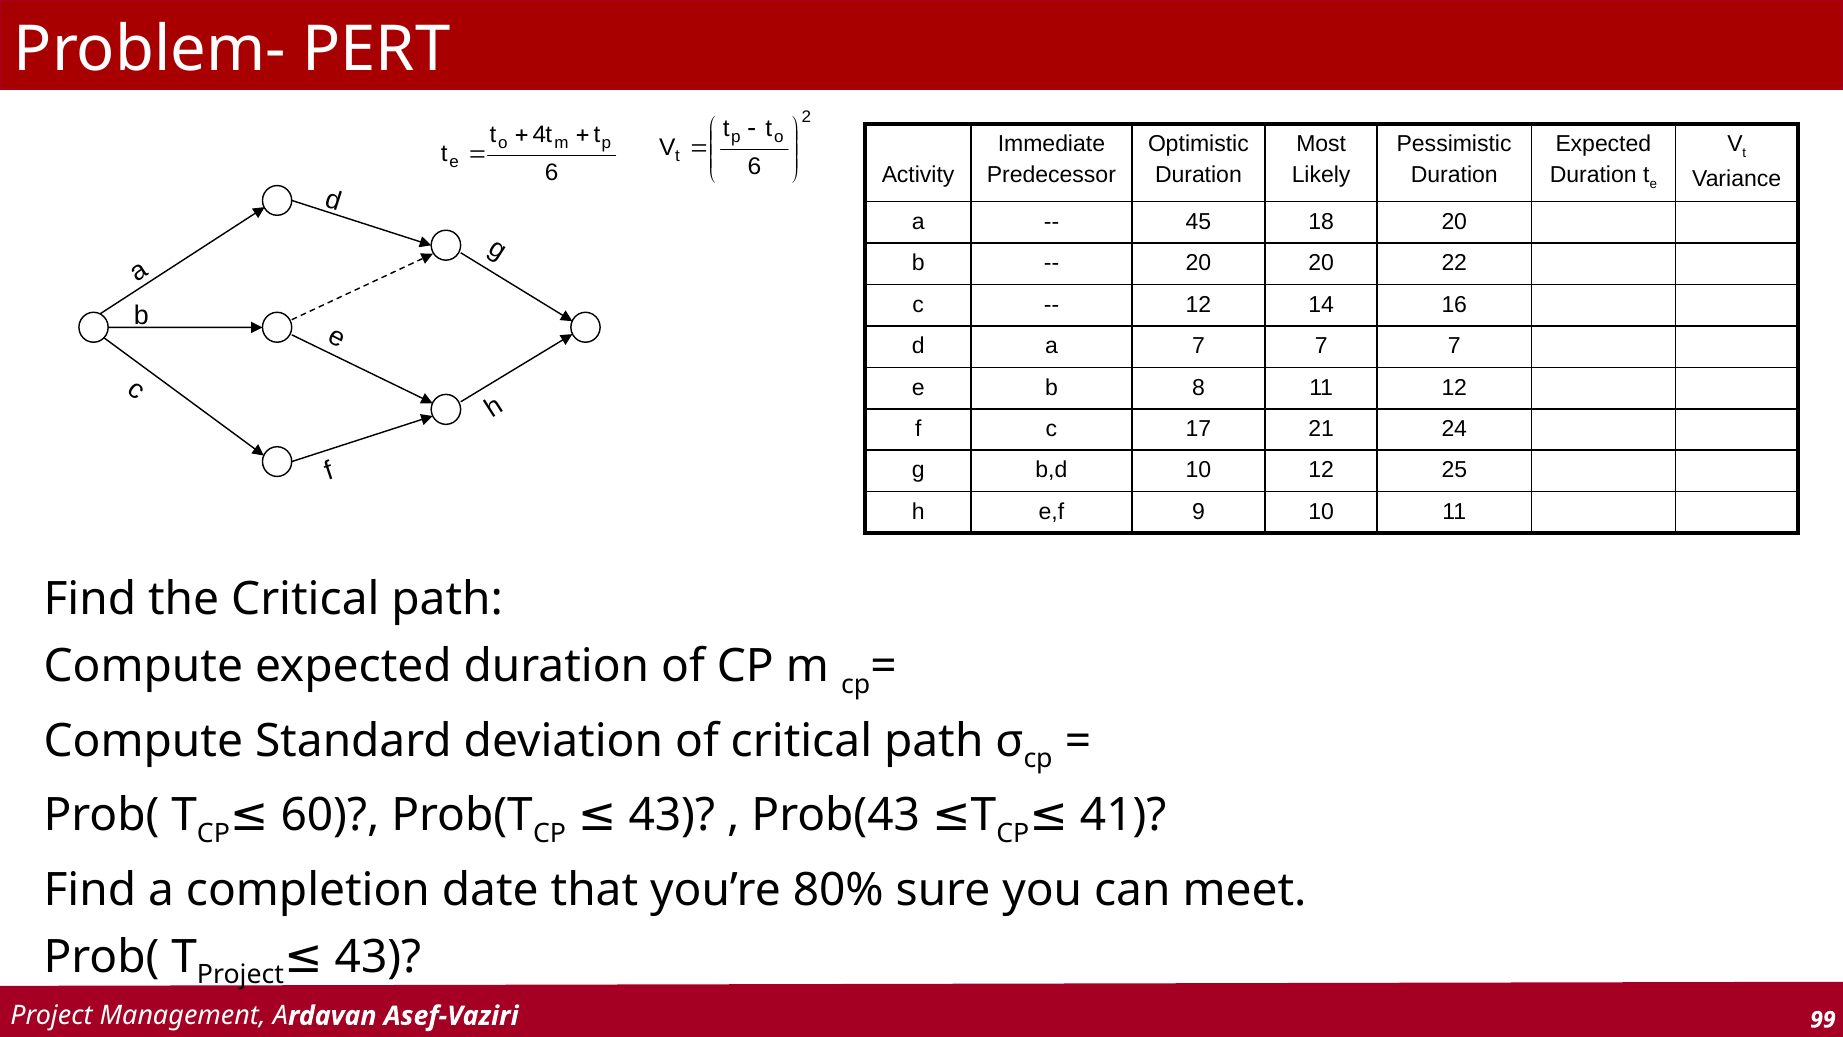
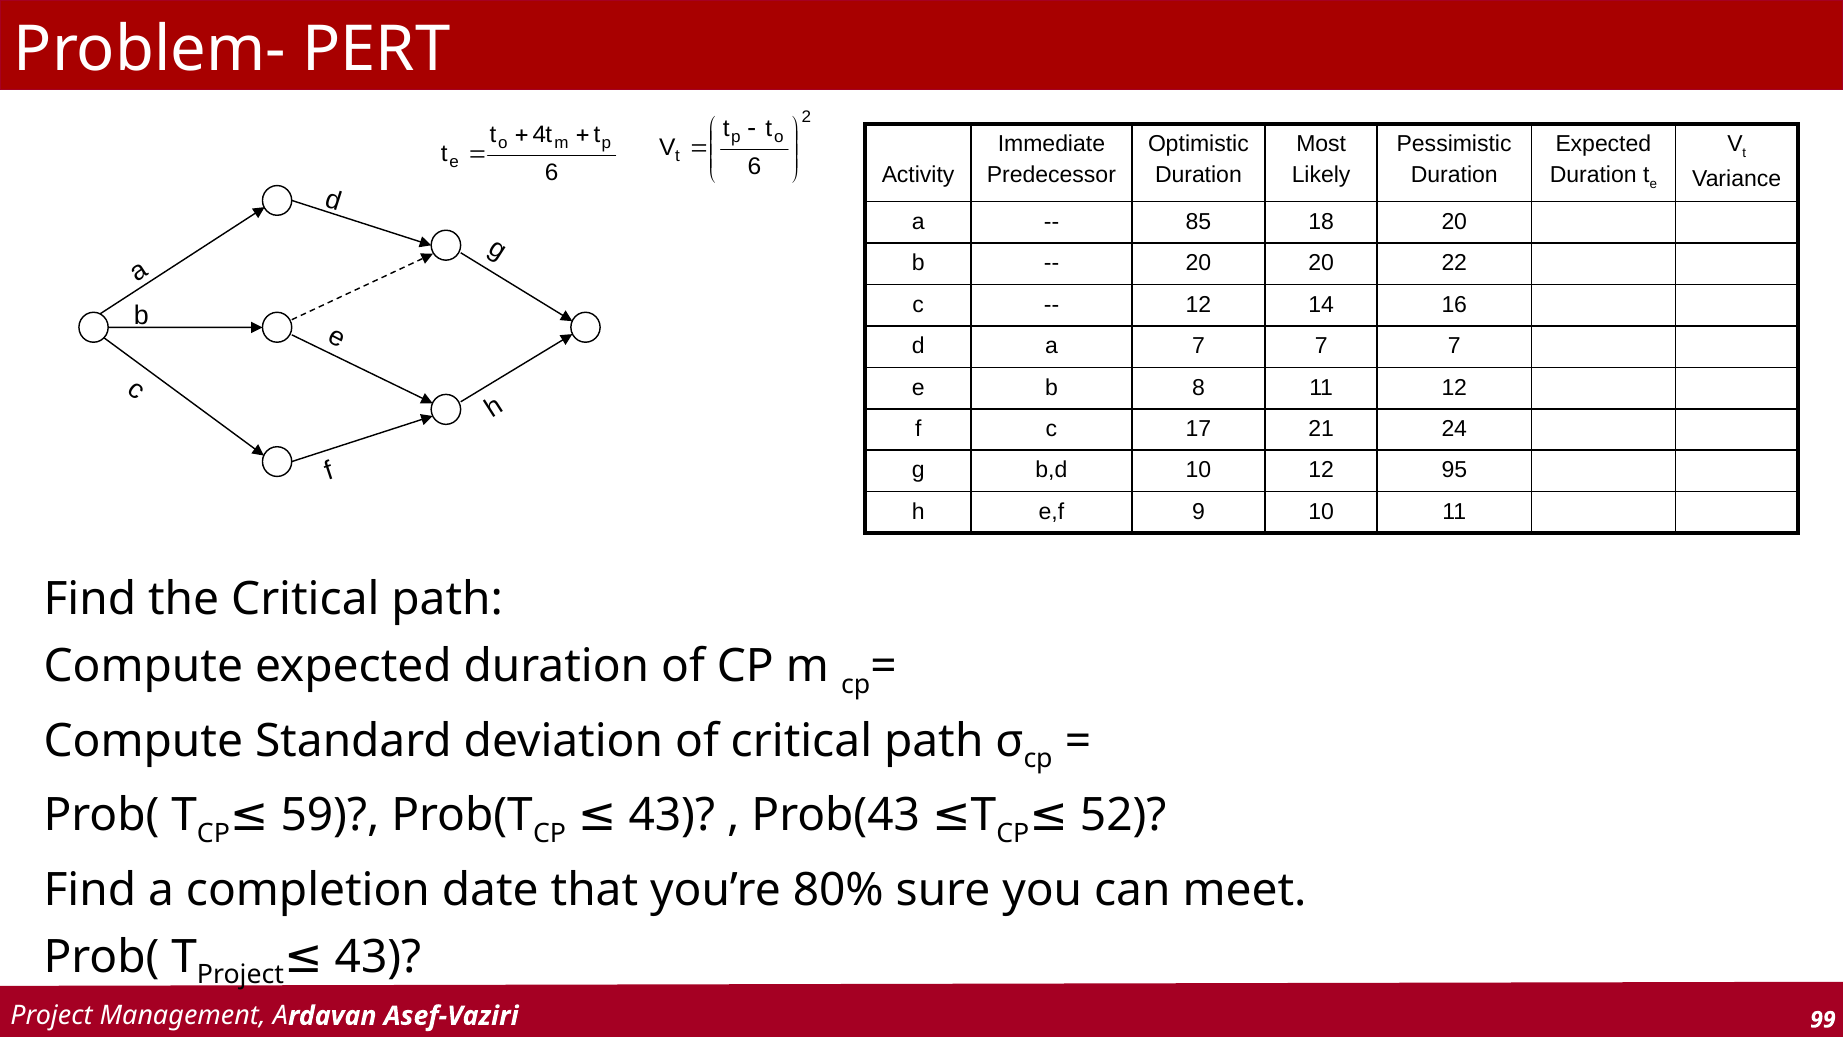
45: 45 -> 85
25: 25 -> 95
41: 41 -> 52
60: 60 -> 59
